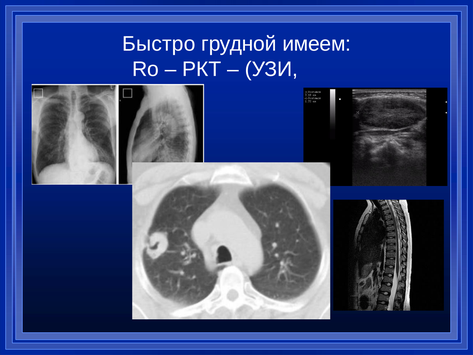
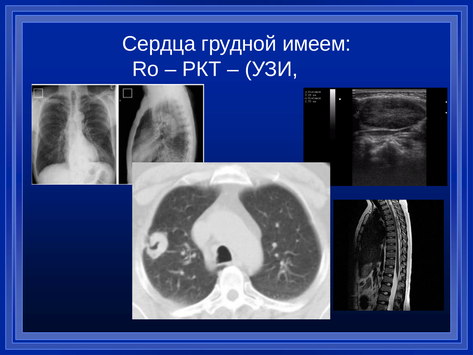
Быстро: Быстро -> Сердца
